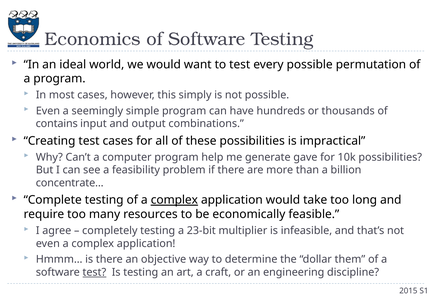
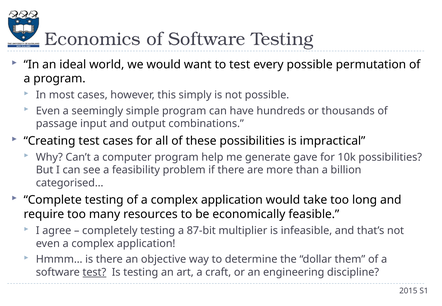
contains: contains -> passage
concentrate: concentrate -> categorised
complex at (174, 200) underline: present -> none
23-bit: 23-bit -> 87-bit
